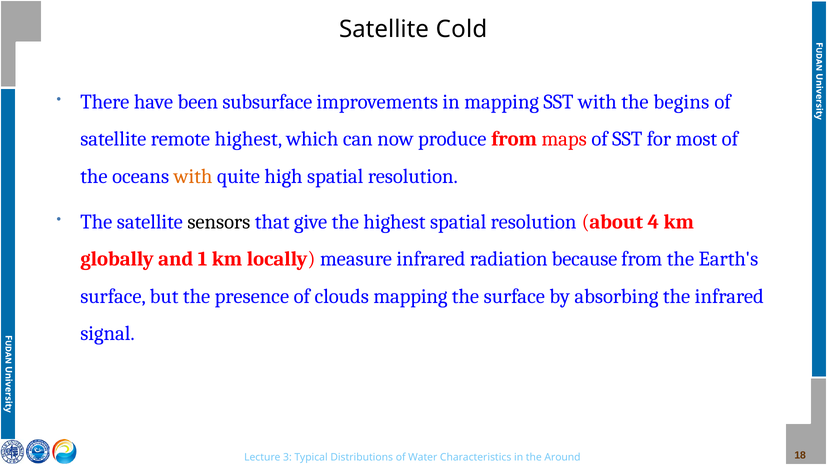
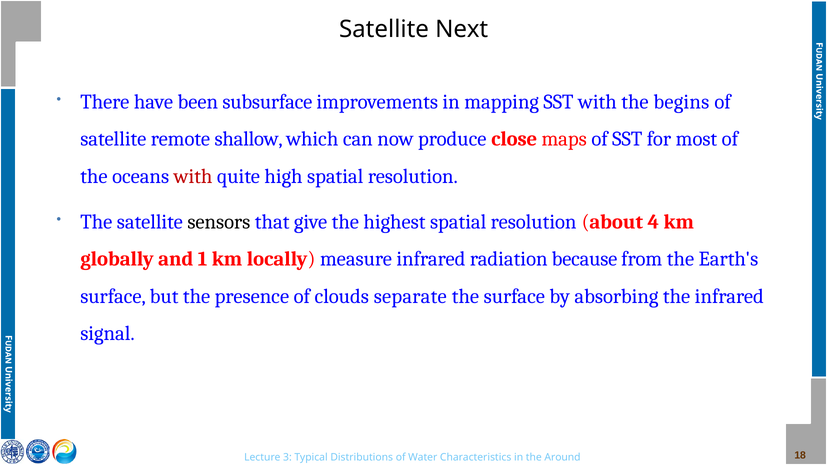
Cold: Cold -> Next
remote highest: highest -> shallow
produce from: from -> close
with at (193, 176) colour: orange -> red
clouds mapping: mapping -> separate
